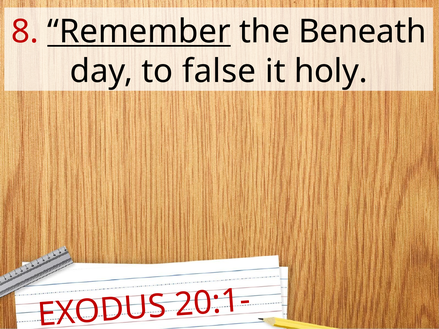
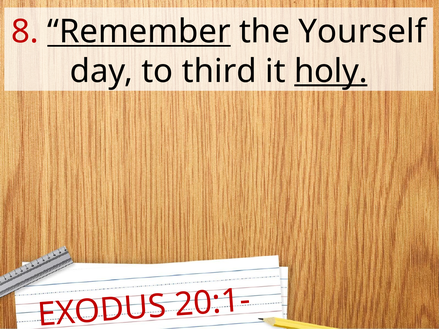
Beneath: Beneath -> Yourself
false: false -> third
holy underline: none -> present
